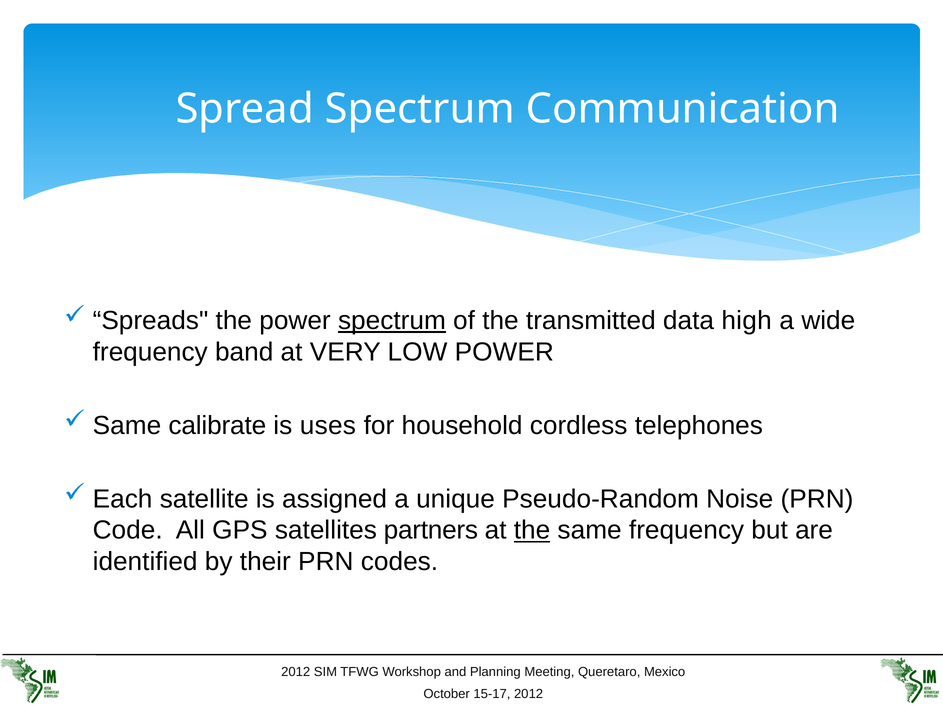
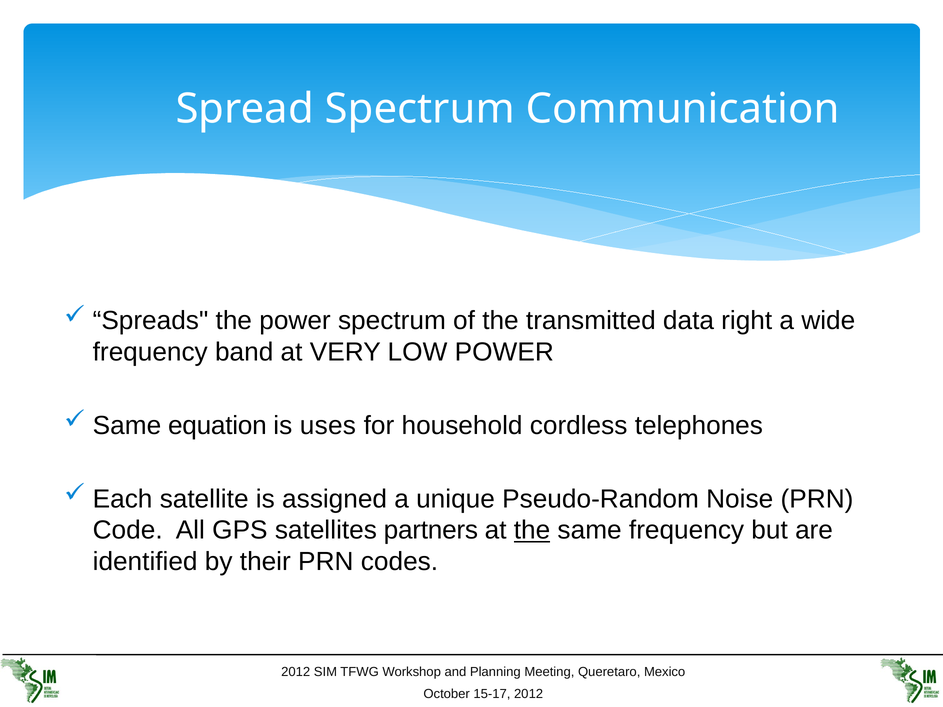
spectrum at (392, 321) underline: present -> none
high: high -> right
calibrate: calibrate -> equation
